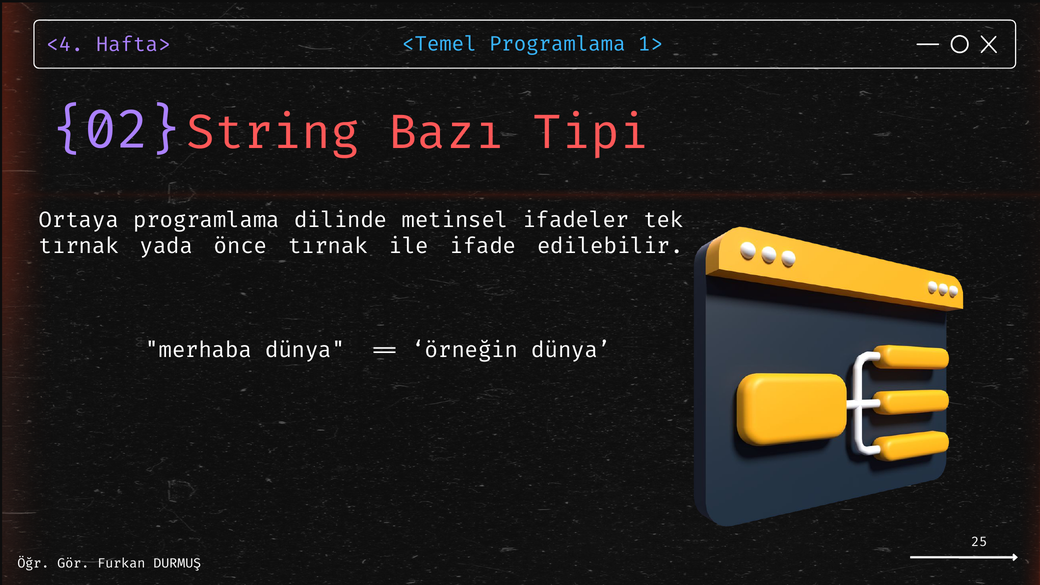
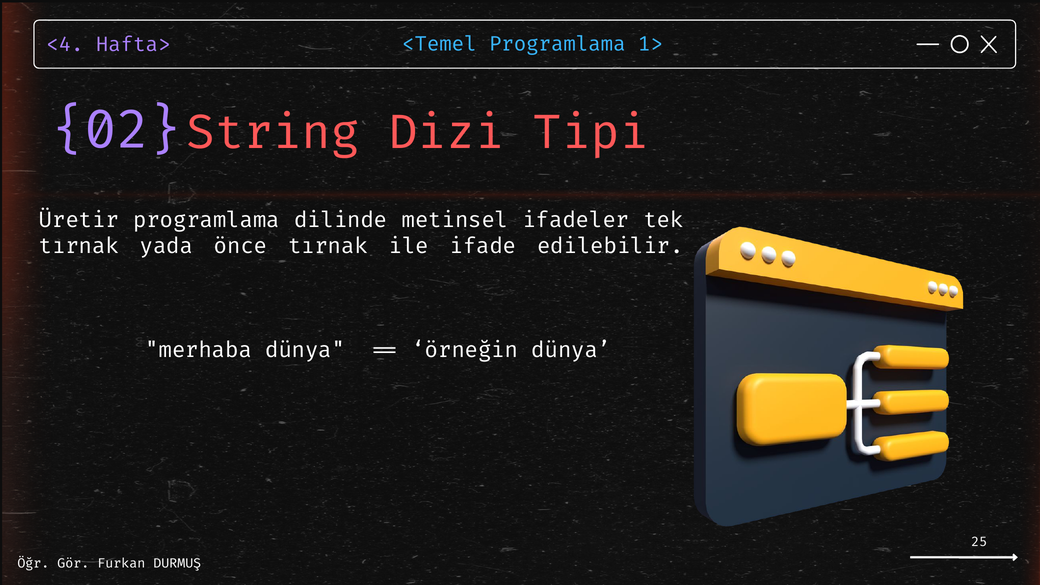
Bazı: Bazı -> Dizi
Ortaya: Ortaya -> Üretir
